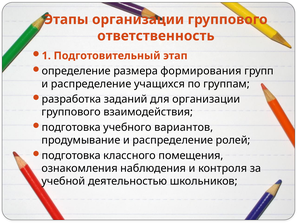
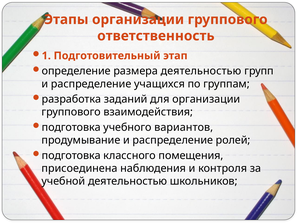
размера формирования: формирования -> деятельностью
ознакомления: ознакомления -> присоединена
